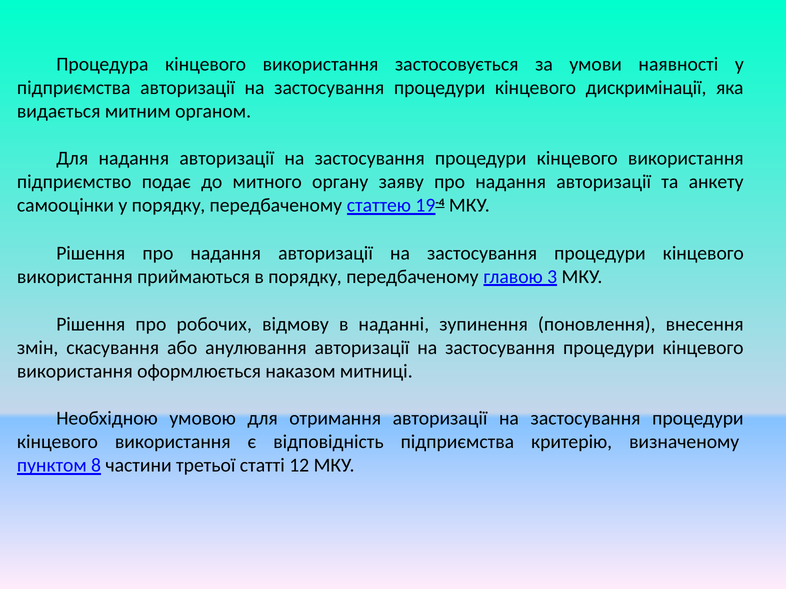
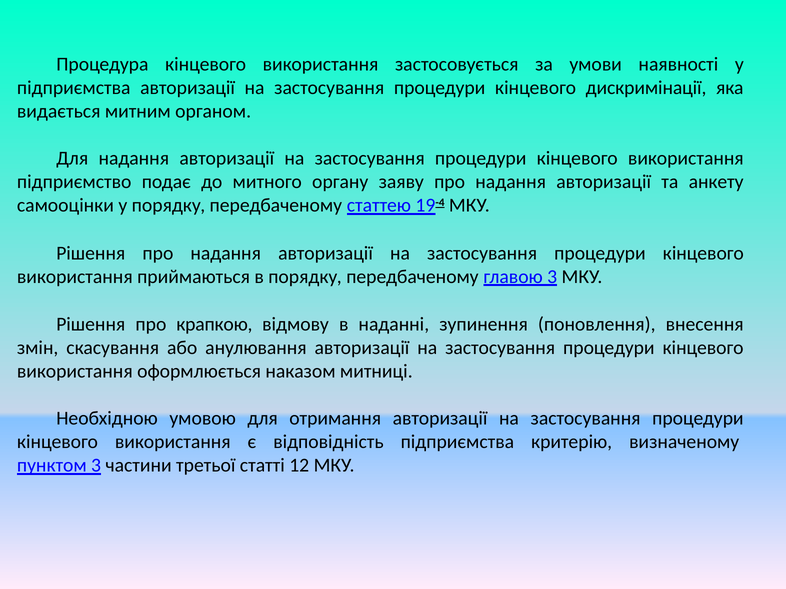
робочих: робочих -> крапкою
пунктом 8: 8 -> 3
